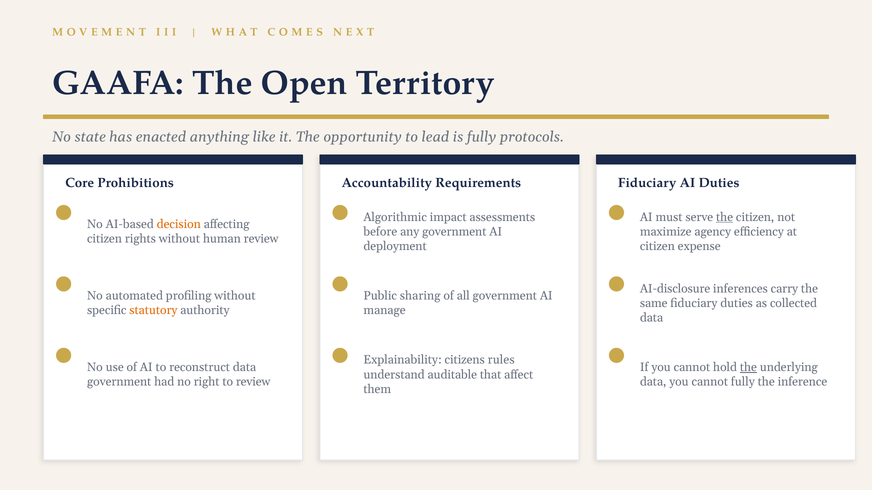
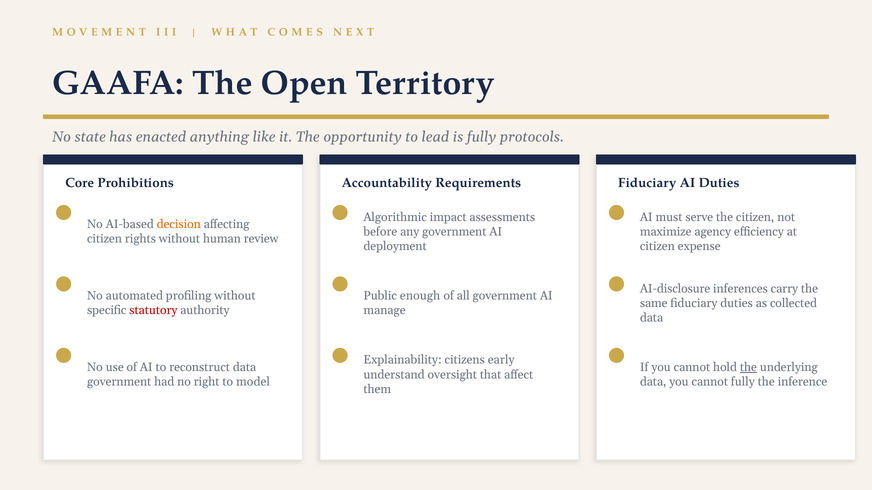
the at (725, 217) underline: present -> none
sharing: sharing -> enough
statutory colour: orange -> red
rules: rules -> early
auditable: auditable -> oversight
to review: review -> model
